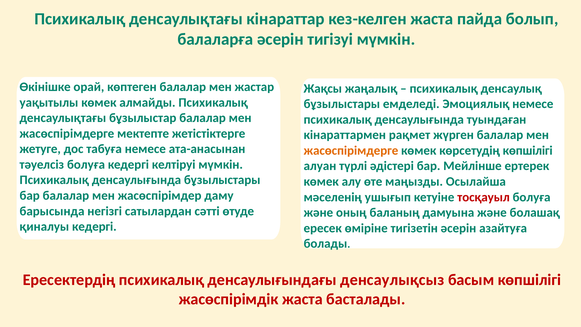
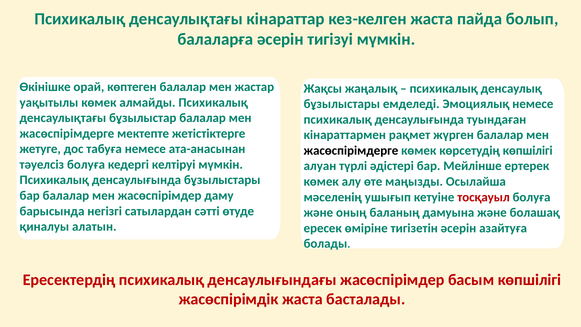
жасөспірімдерге at (351, 150) colour: orange -> black
қиналуы кедергі: кедергі -> алатын
денсаулығындағы денсаулықсыз: денсаулықсыз -> жасөспірімдер
